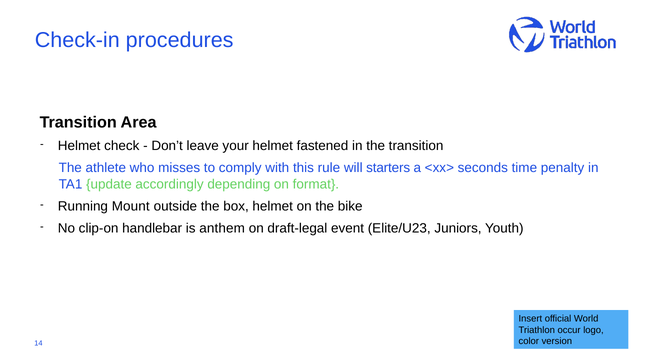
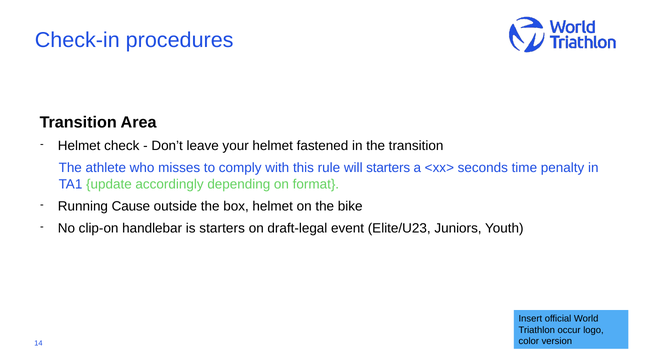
Mount: Mount -> Cause
is anthem: anthem -> starters
